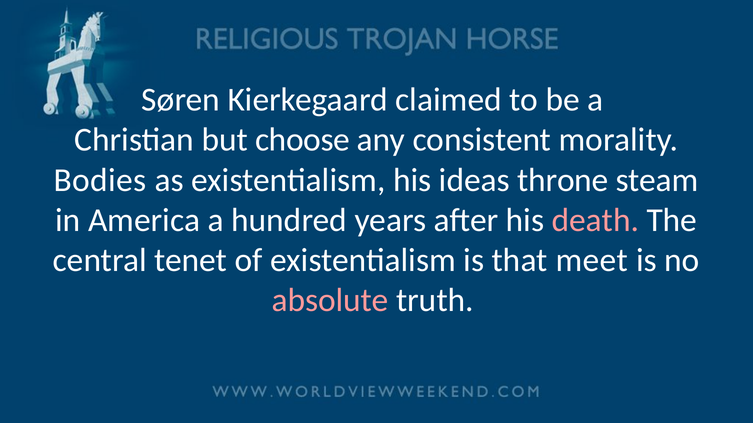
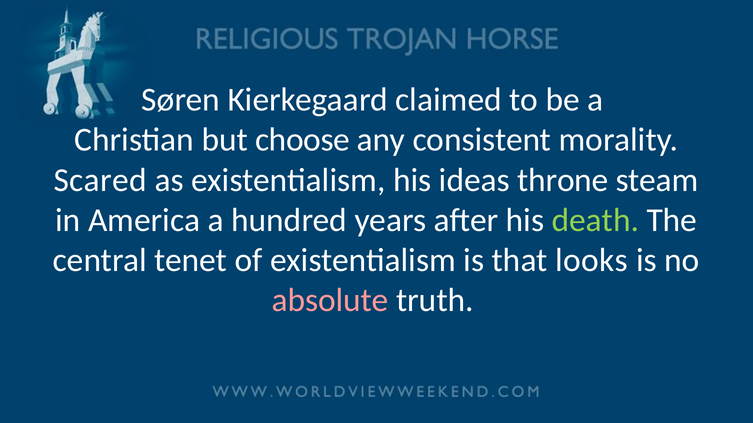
Bodies: Bodies -> Scared
death colour: pink -> light green
meet: meet -> looks
